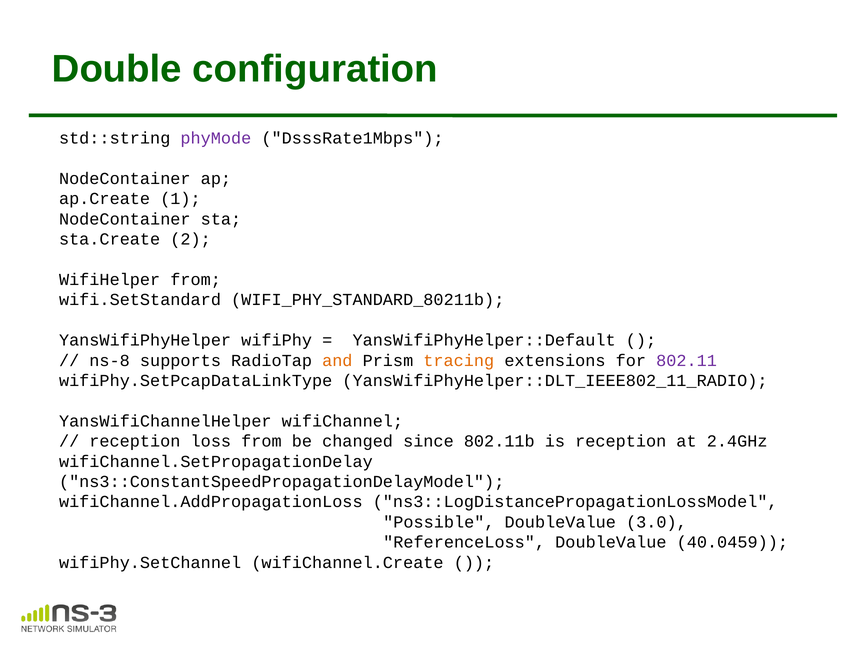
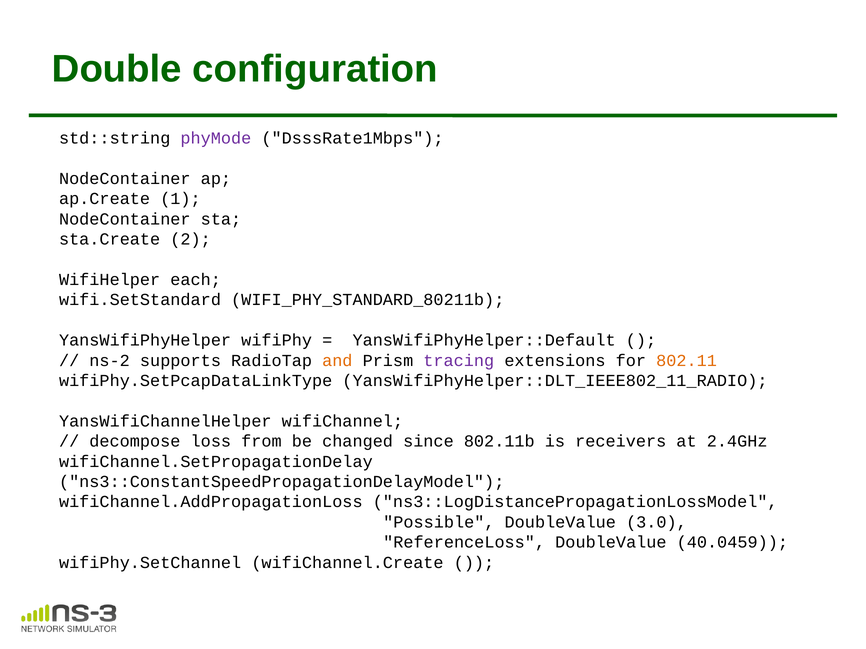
WifiHelper from: from -> each
ns-8: ns-8 -> ns-2
tracing colour: orange -> purple
802.11 colour: purple -> orange
reception at (135, 442): reception -> decompose
is reception: reception -> receivers
